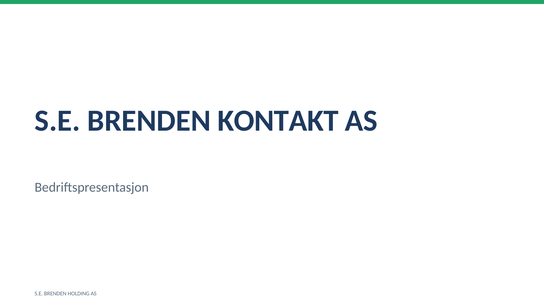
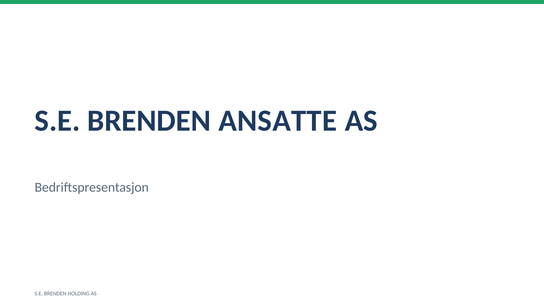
KONTAKT: KONTAKT -> ANSATTE
